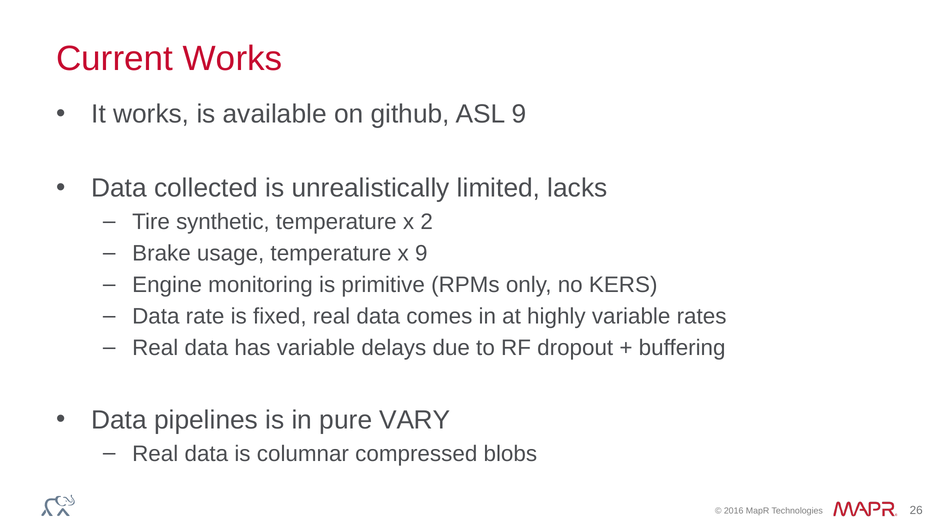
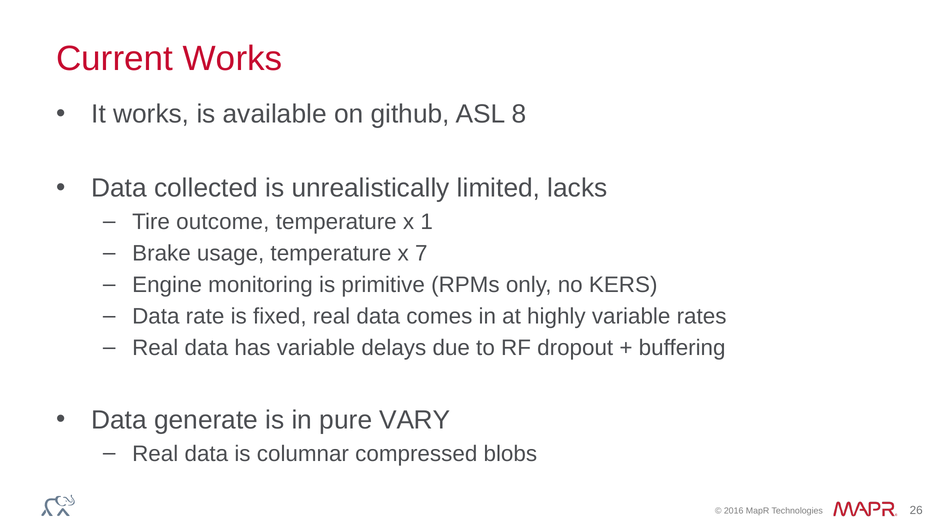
ASL 9: 9 -> 8
synthetic: synthetic -> outcome
2: 2 -> 1
x 9: 9 -> 7
pipelines: pipelines -> generate
